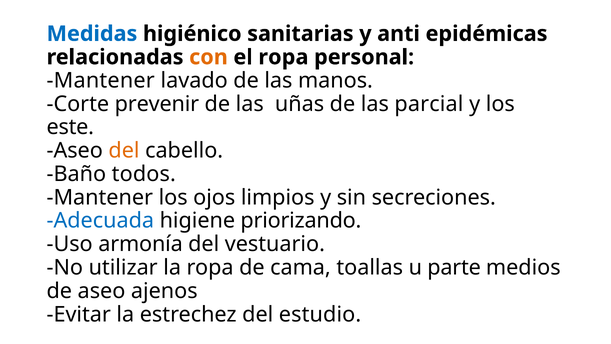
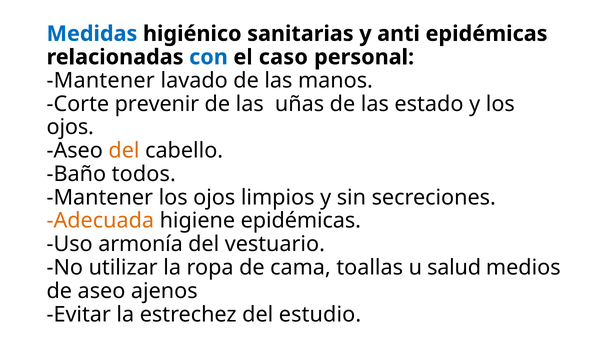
con colour: orange -> blue
el ropa: ropa -> caso
parcial: parcial -> estado
este at (70, 127): este -> ojos
Adecuada colour: blue -> orange
higiene priorizando: priorizando -> epidémicas
parte: parte -> salud
